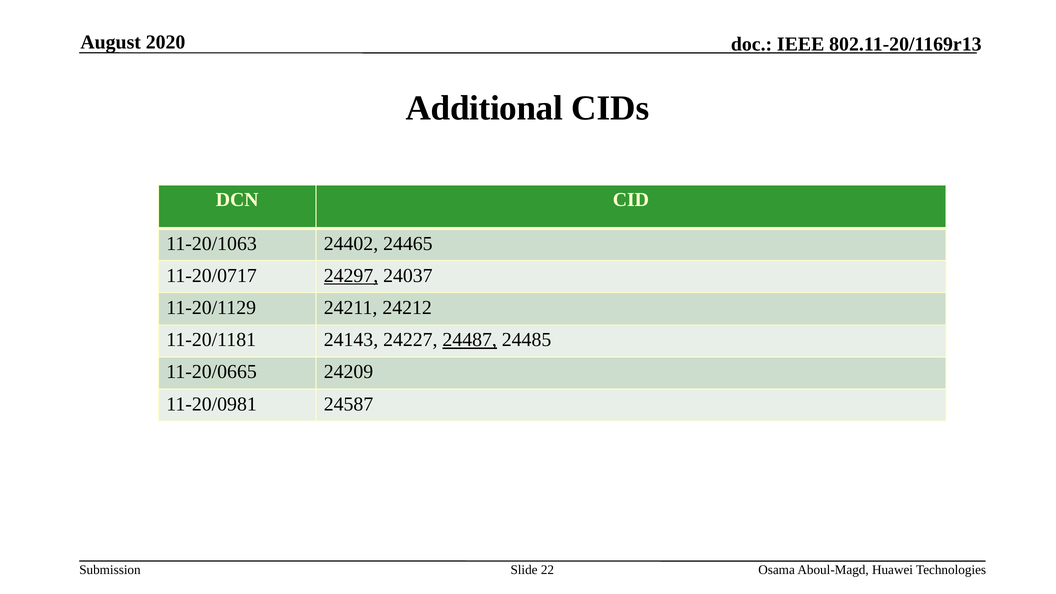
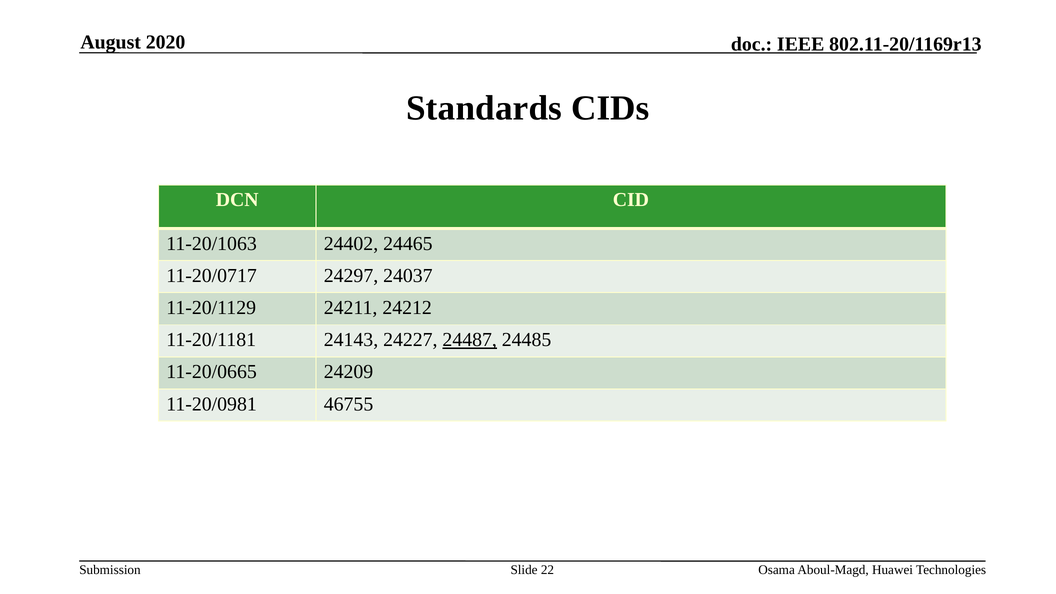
Additional: Additional -> Standards
24297 underline: present -> none
24587: 24587 -> 46755
